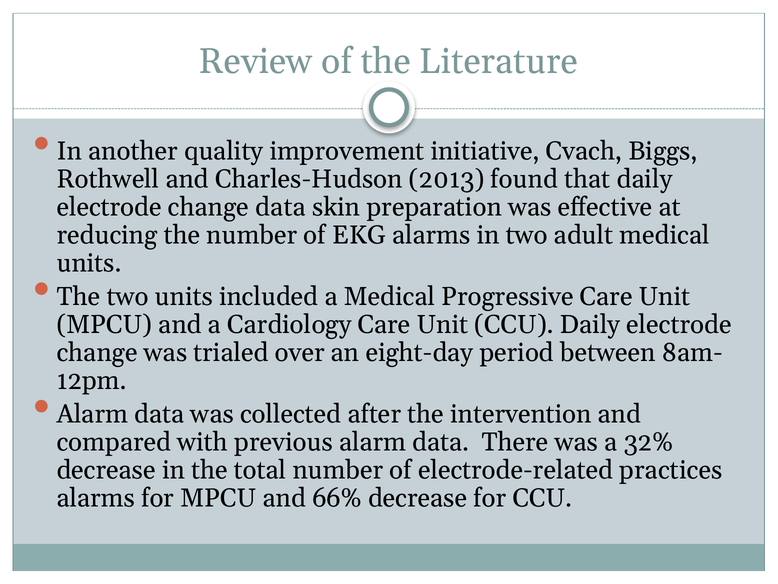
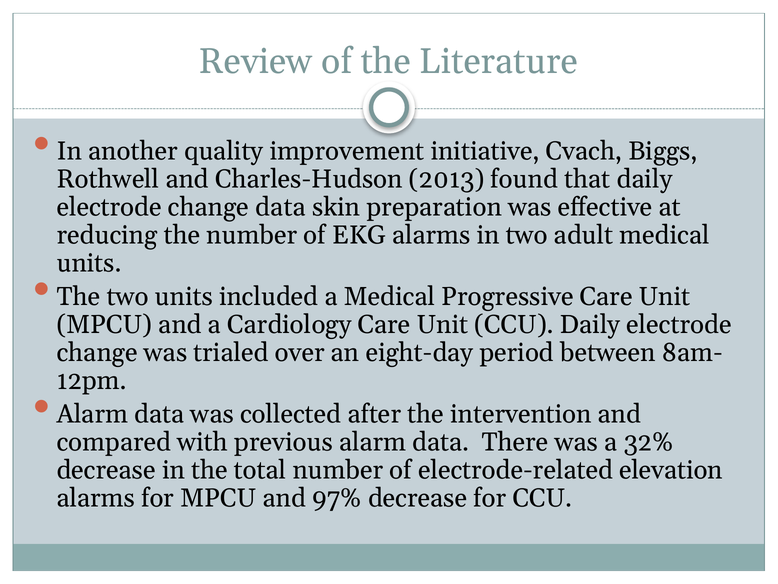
practices: practices -> elevation
66%: 66% -> 97%
